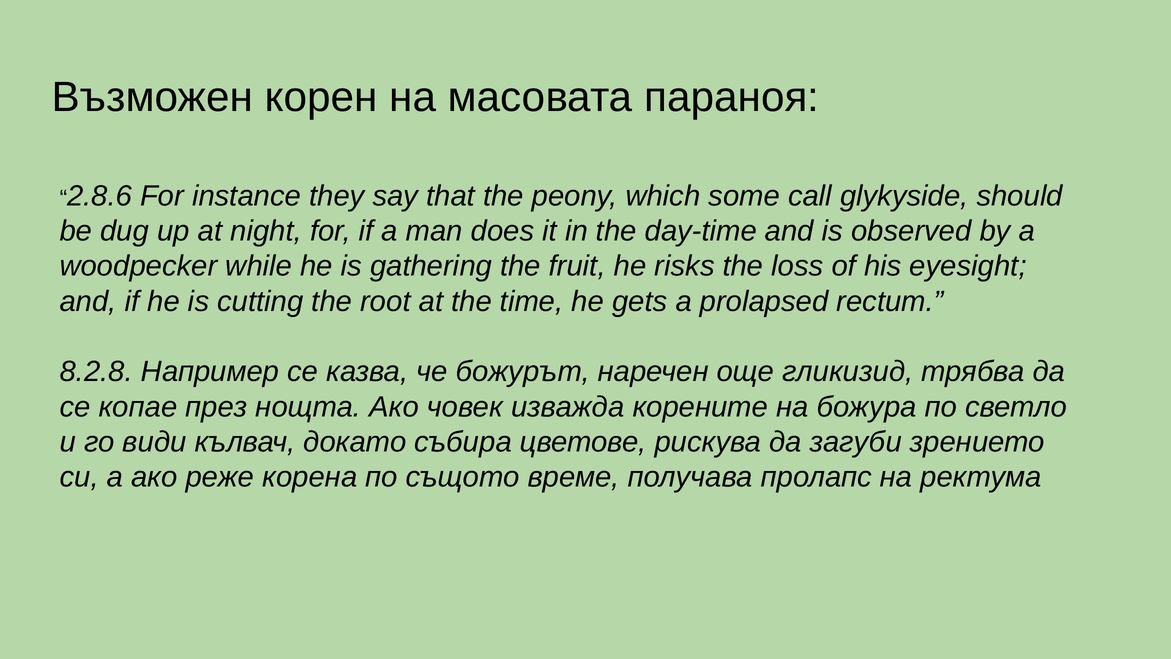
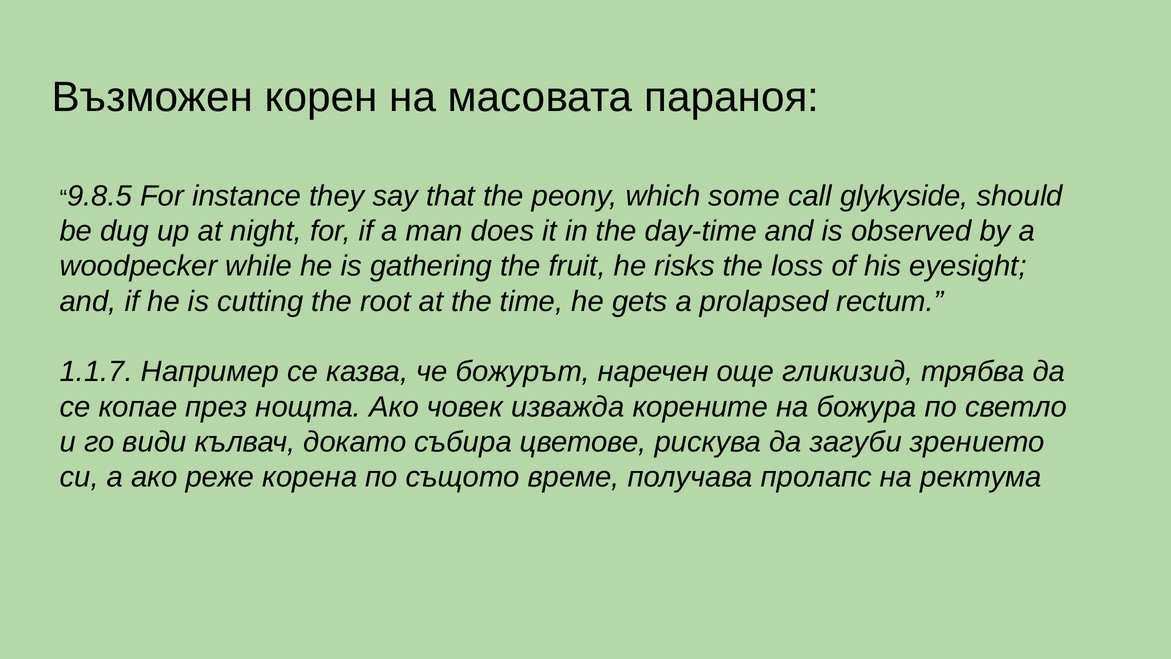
2.8.6: 2.8.6 -> 9.8.5
8.2.8: 8.2.8 -> 1.1.7
